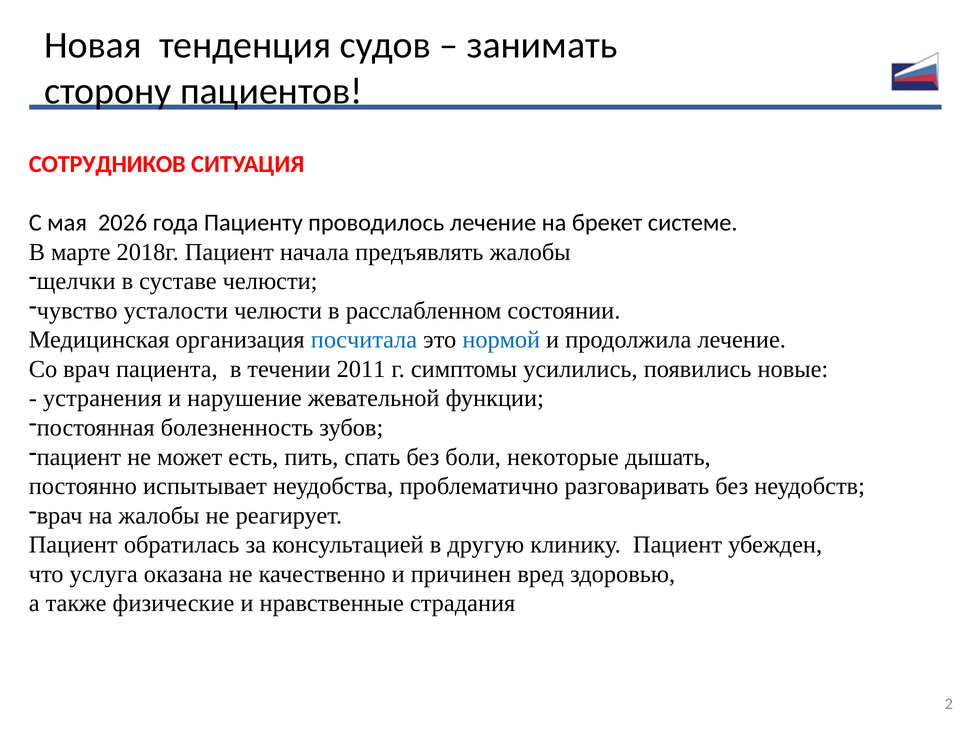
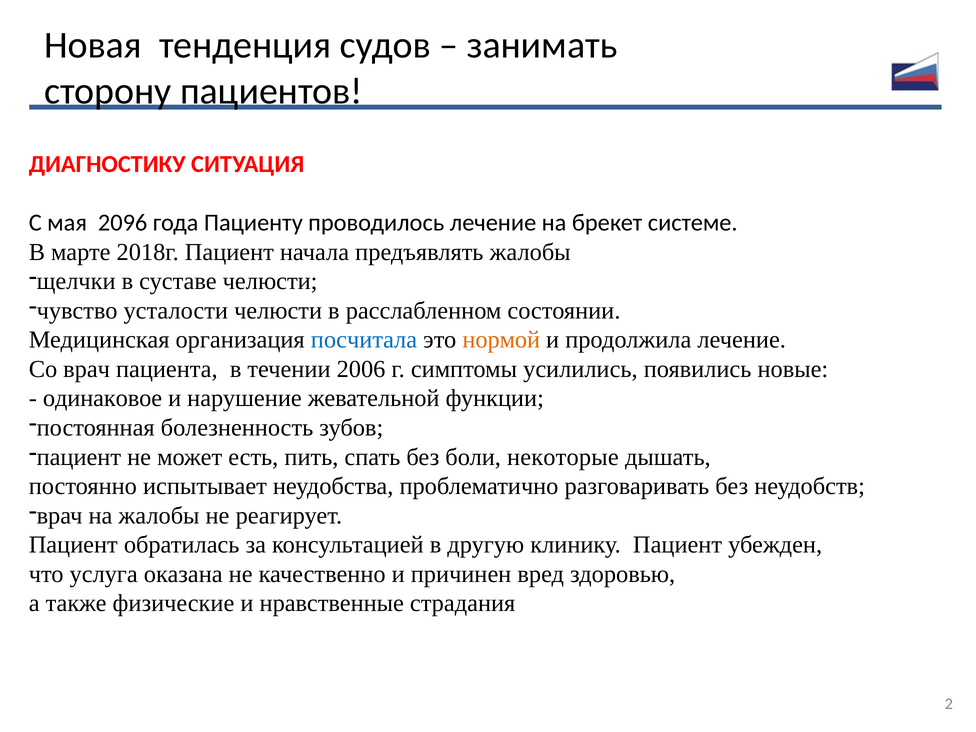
СОТРУДНИКОВ: СОТРУДНИКОВ -> ДИАГНОСТИКУ
2026: 2026 -> 2096
нормой colour: blue -> orange
2011: 2011 -> 2006
устранения: устранения -> одинаковое
